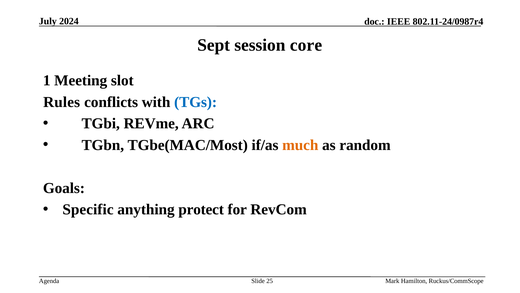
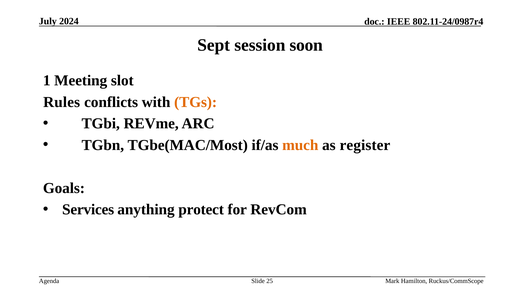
core: core -> soon
TGs colour: blue -> orange
random: random -> register
Specific: Specific -> Services
